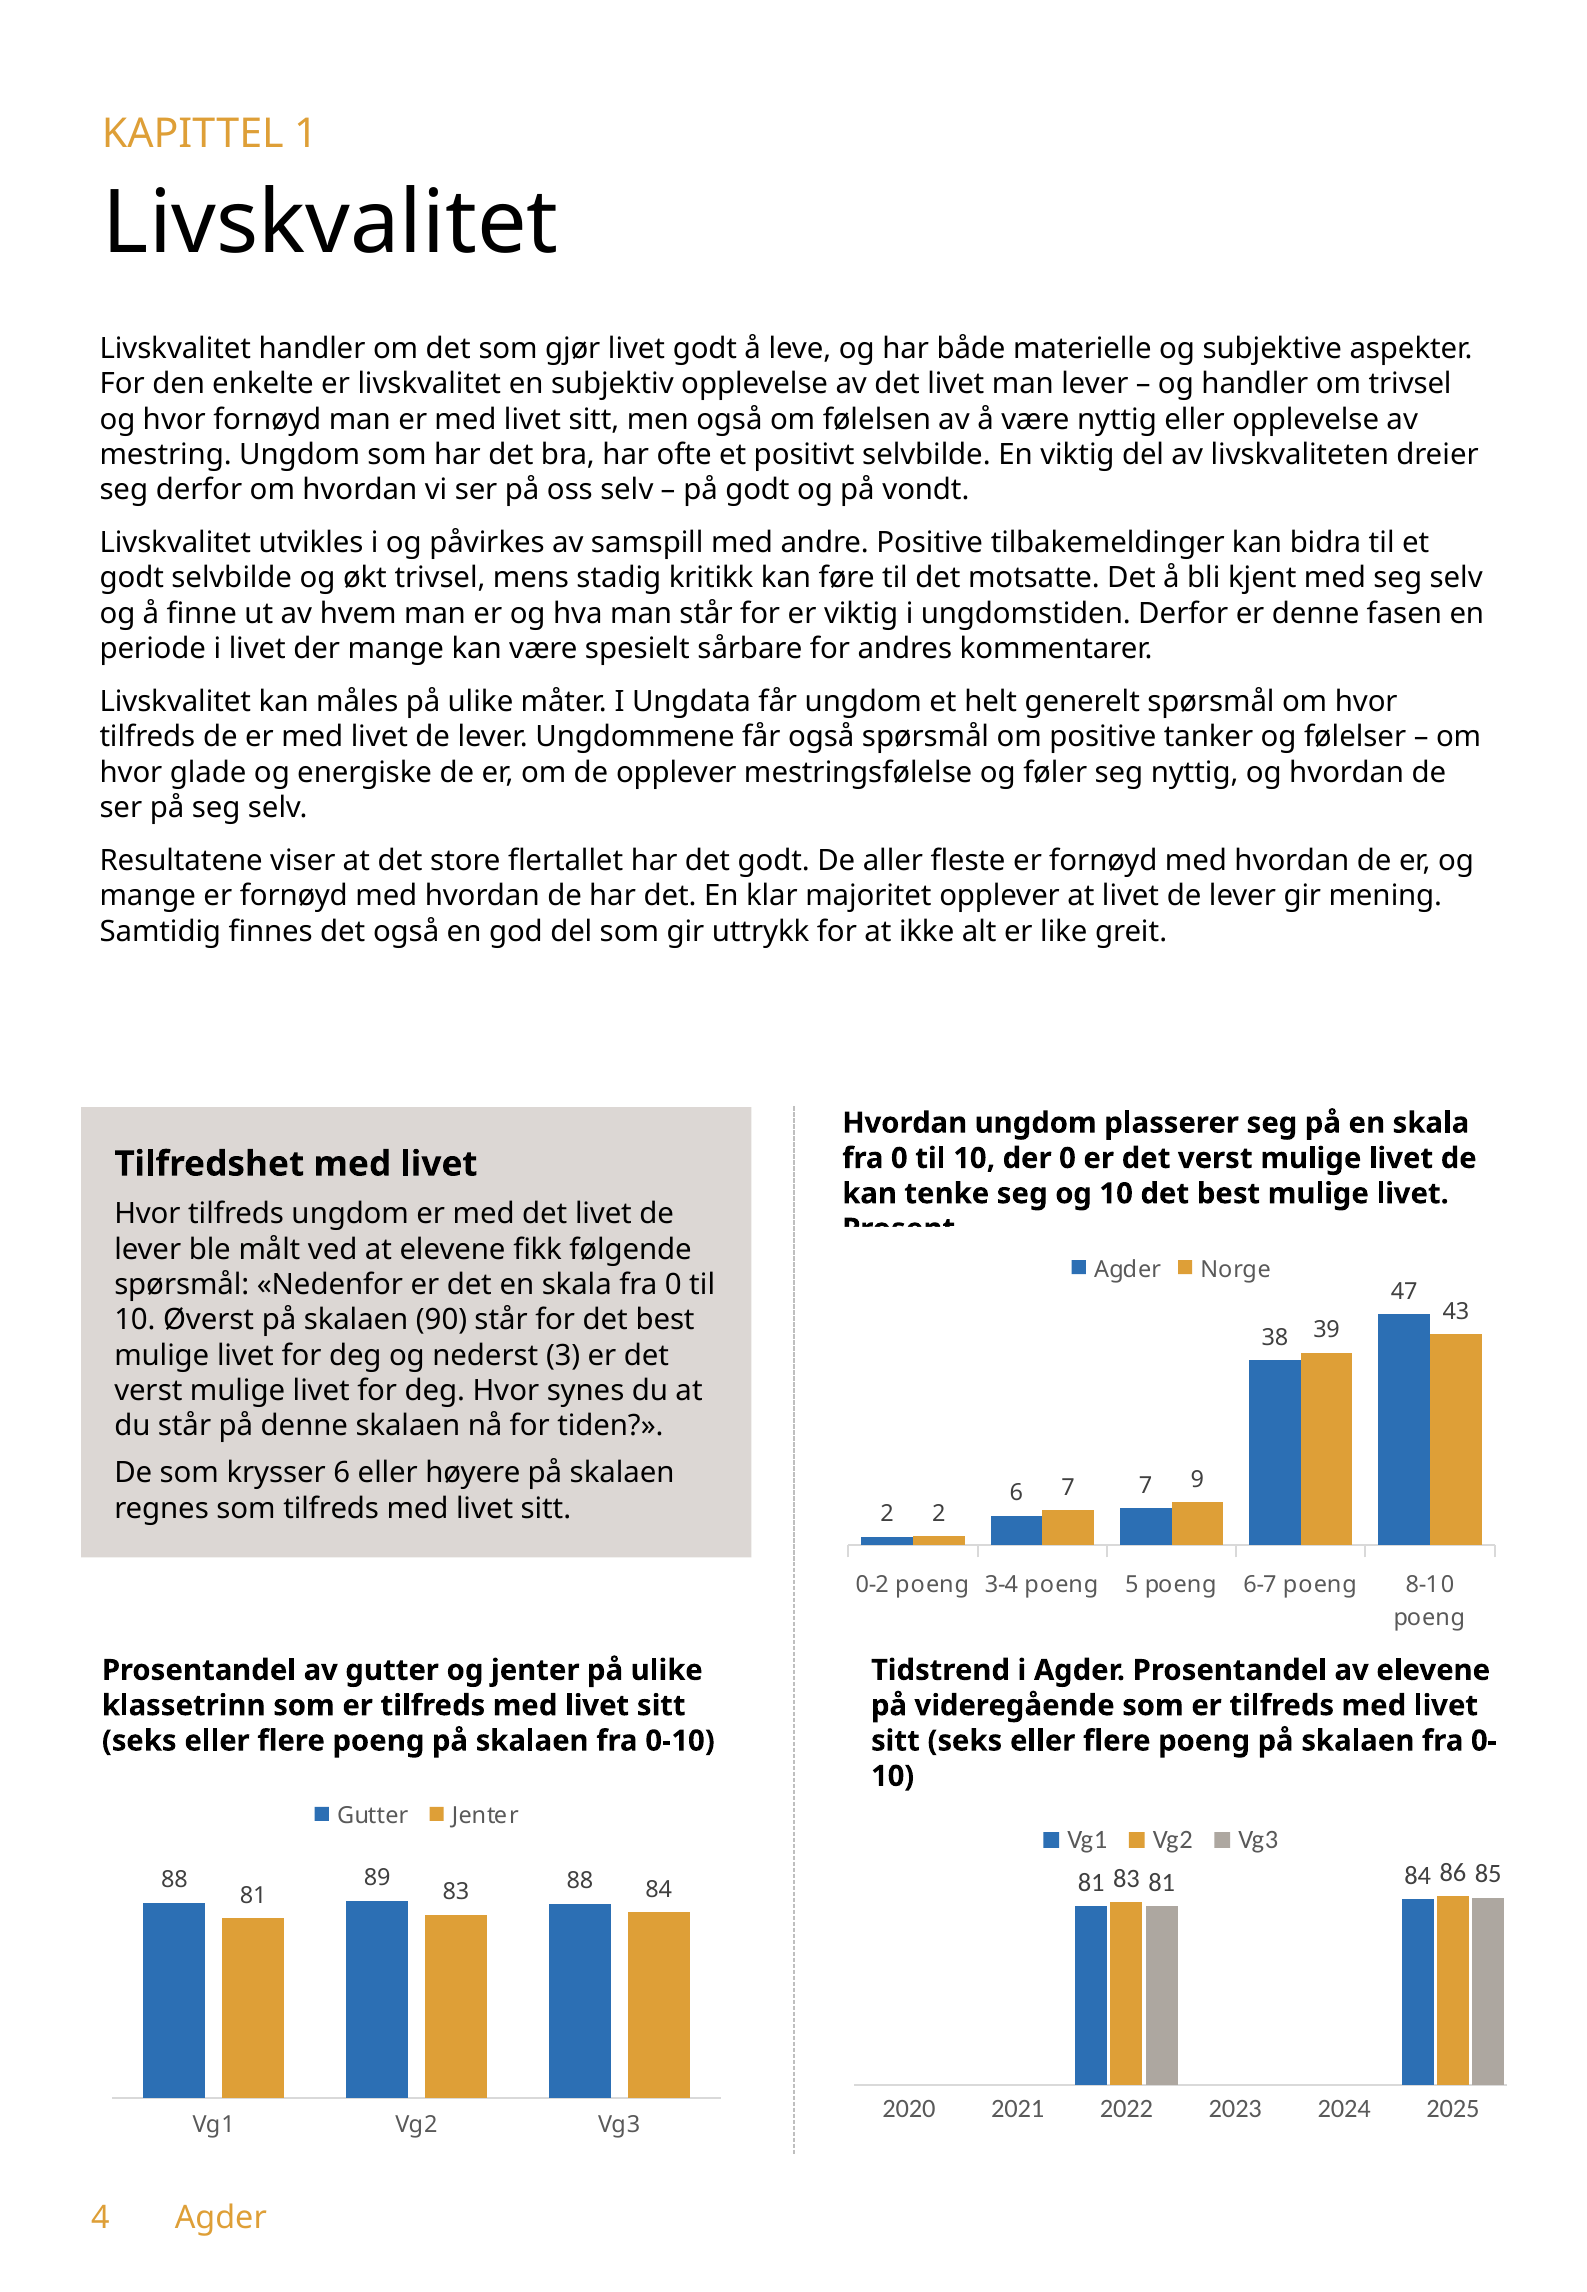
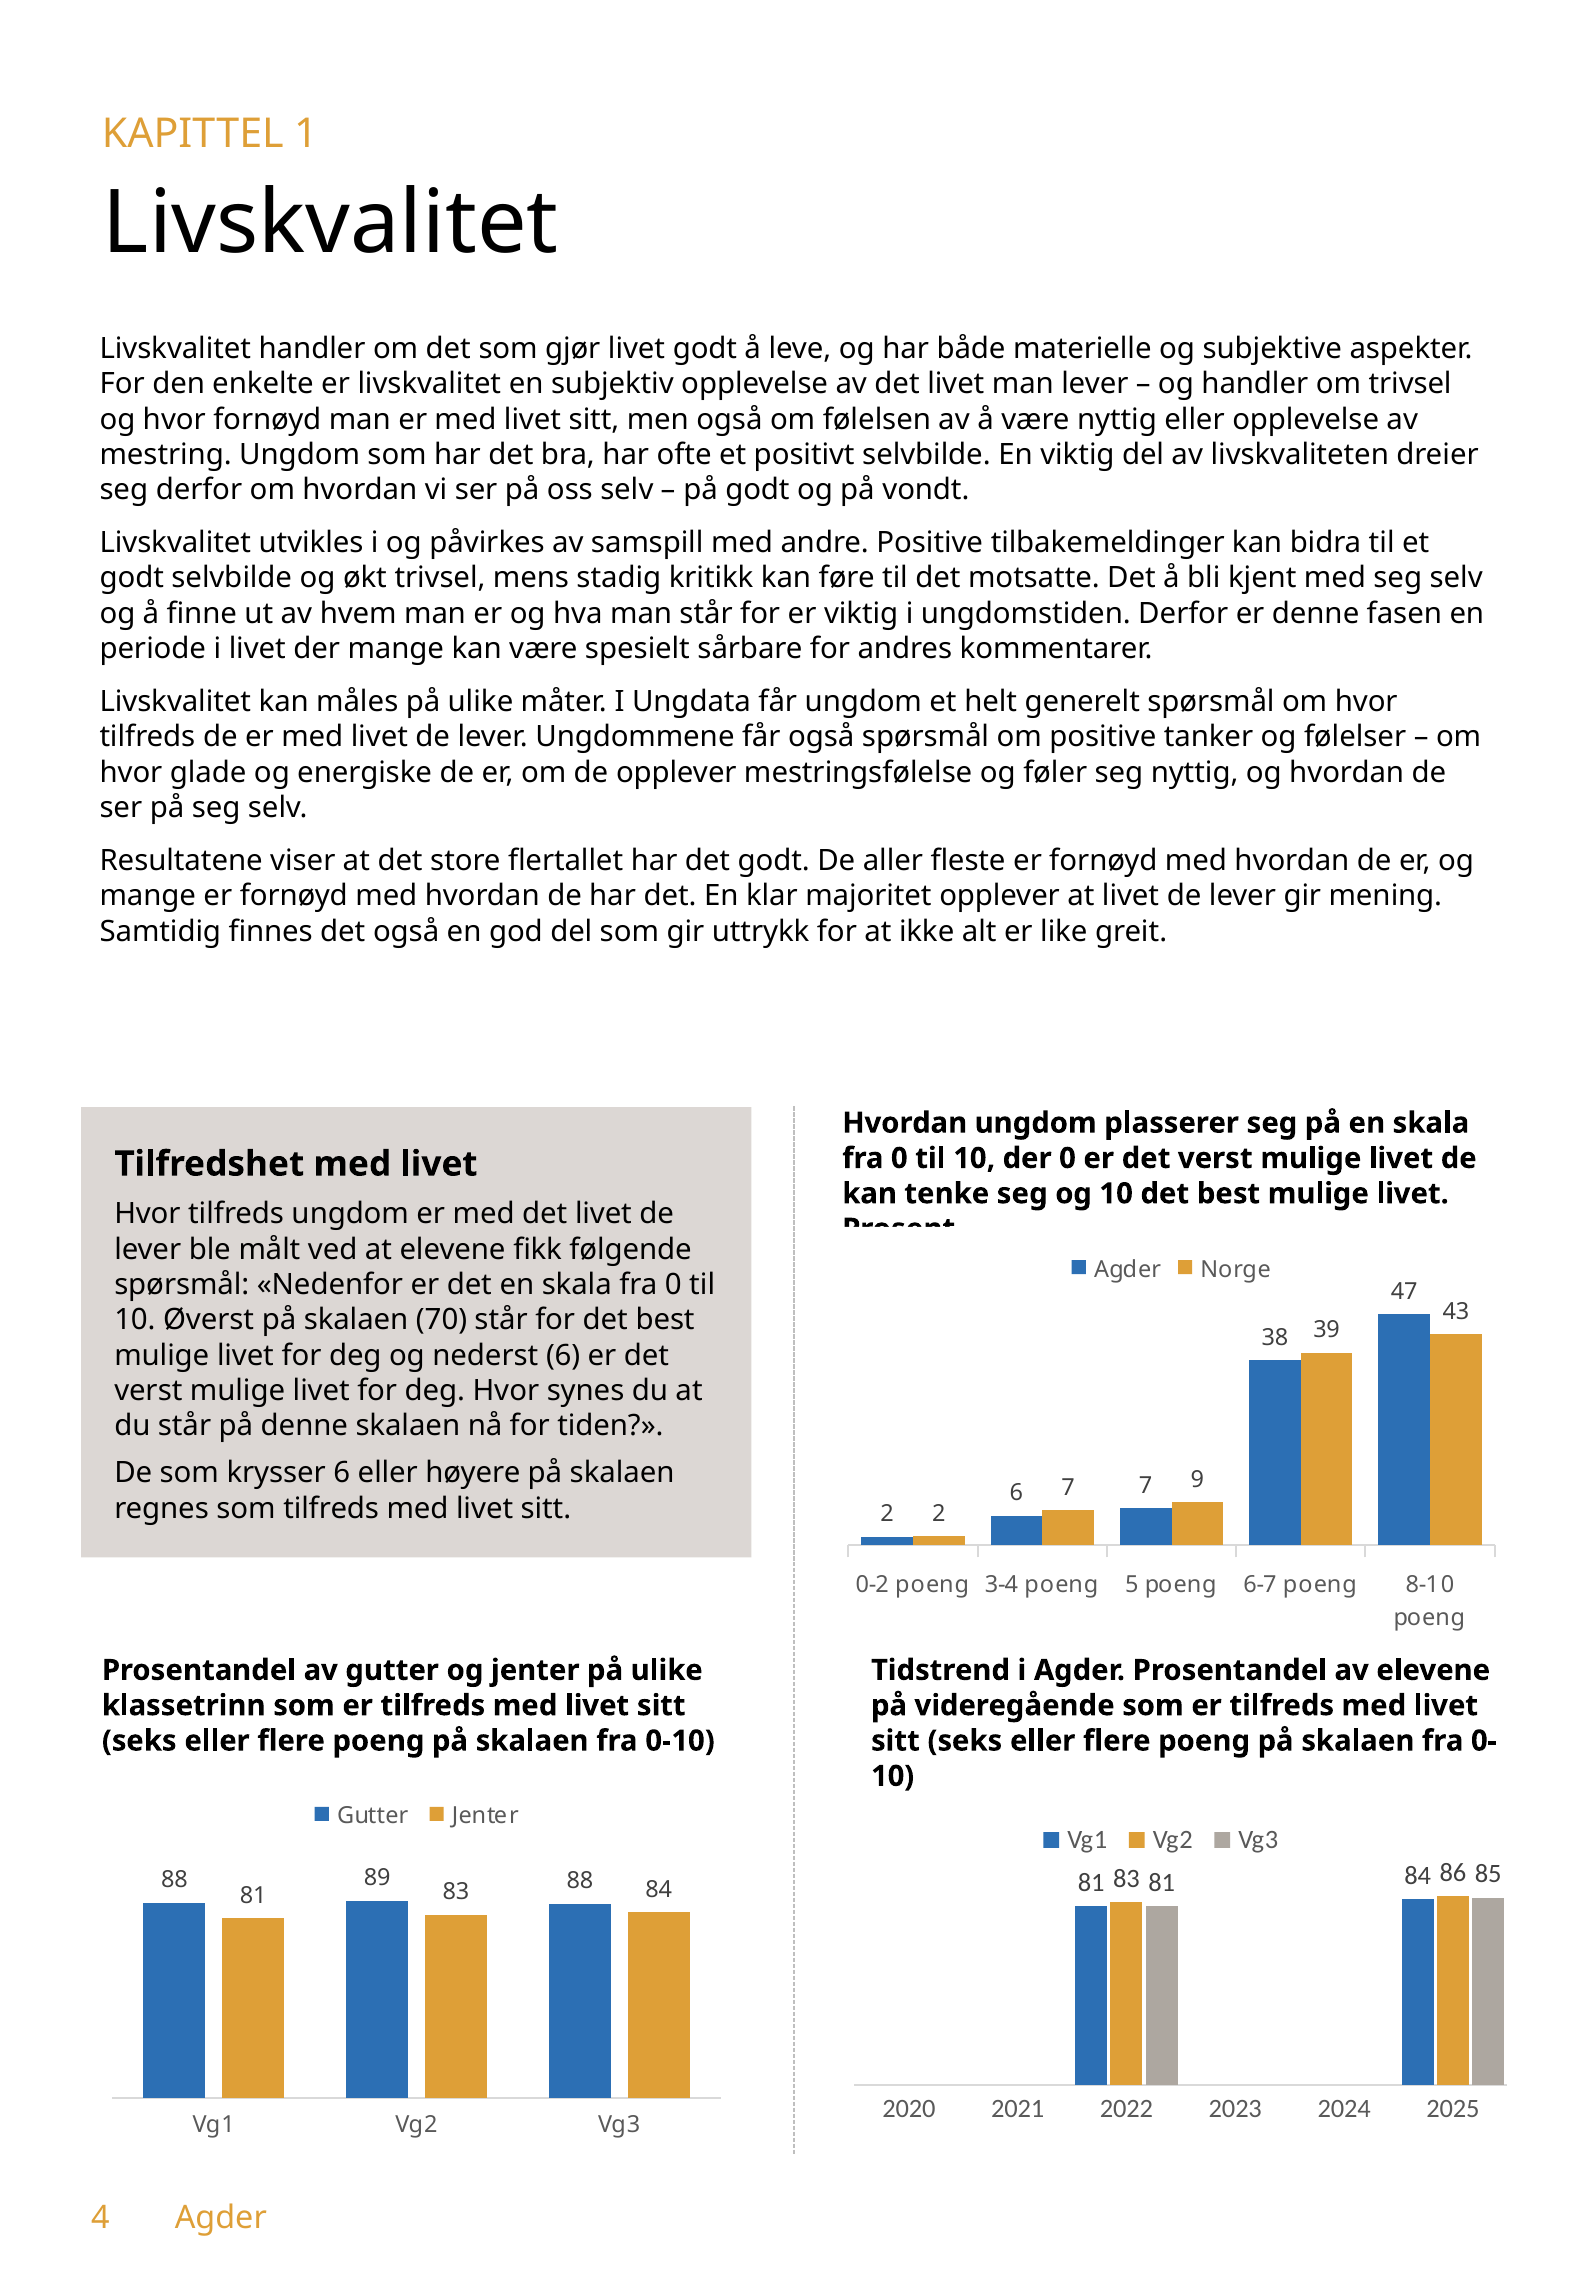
90: 90 -> 70
nederst 3: 3 -> 6
